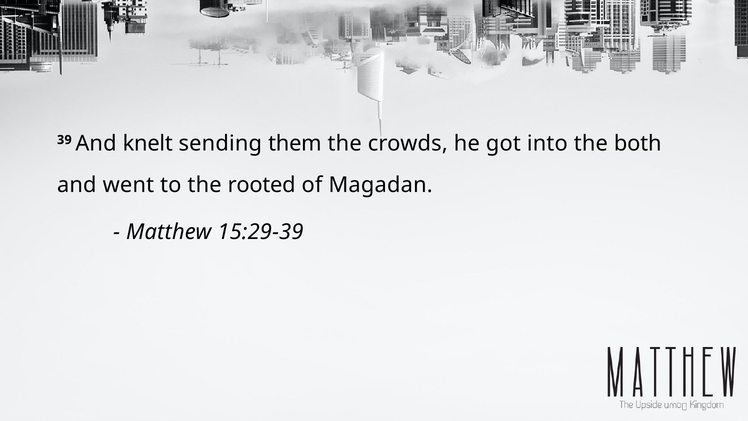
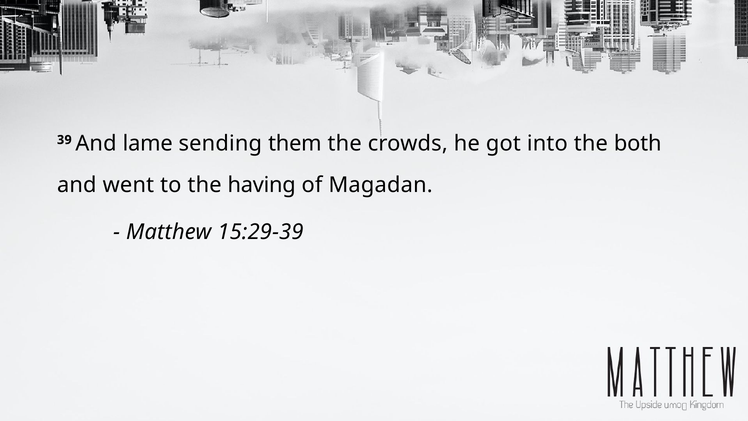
knelt: knelt -> lame
rooted: rooted -> having
